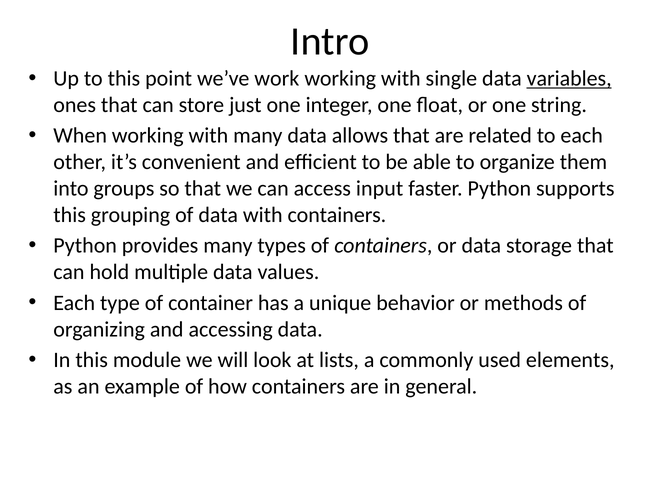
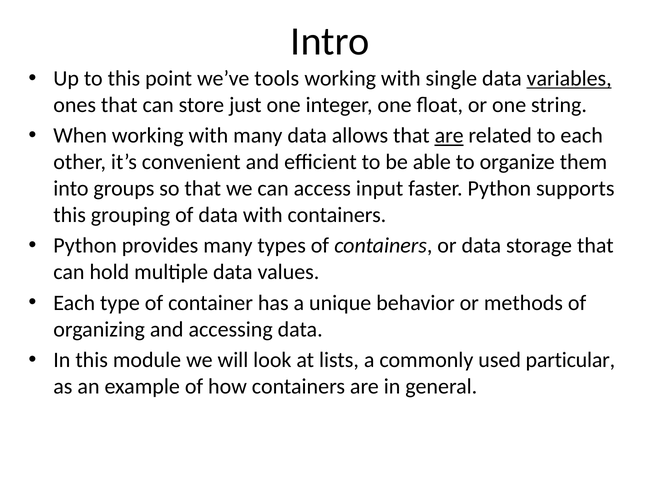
work: work -> tools
are at (449, 136) underline: none -> present
elements: elements -> particular
